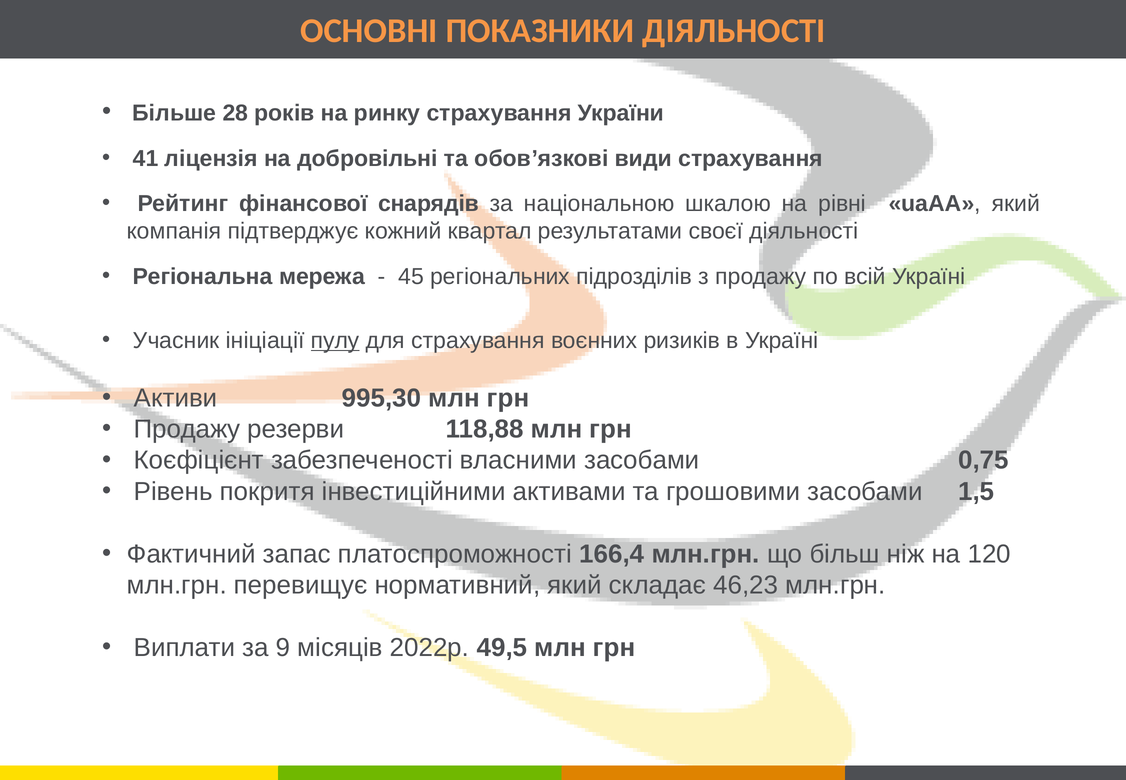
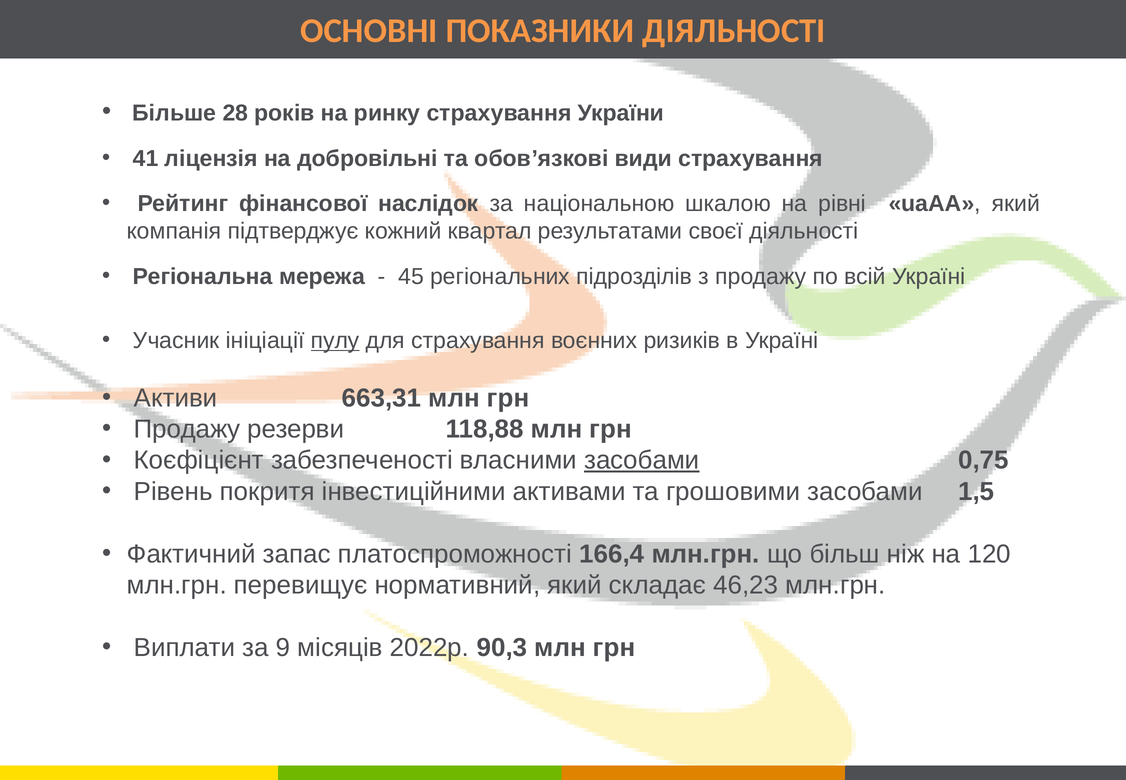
снарядів: снарядів -> наслідок
995,30: 995,30 -> 663,31
засобами at (642, 460) underline: none -> present
49,5: 49,5 -> 90,3
